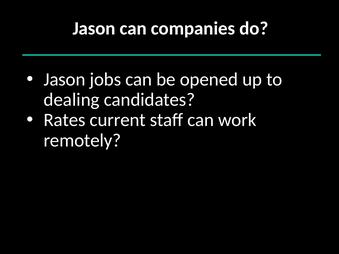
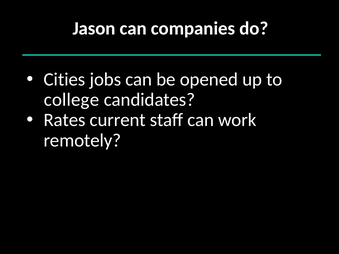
Jason at (65, 79): Jason -> Cities
dealing: dealing -> college
